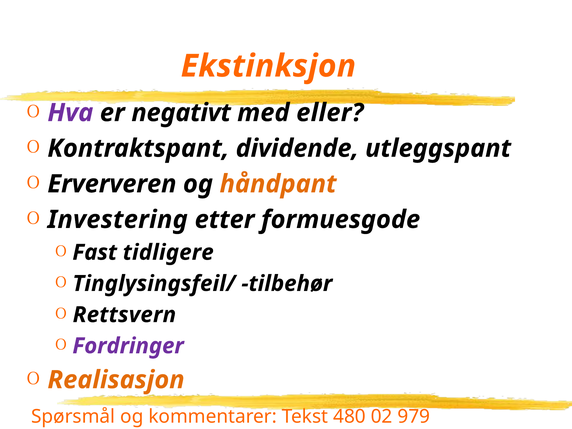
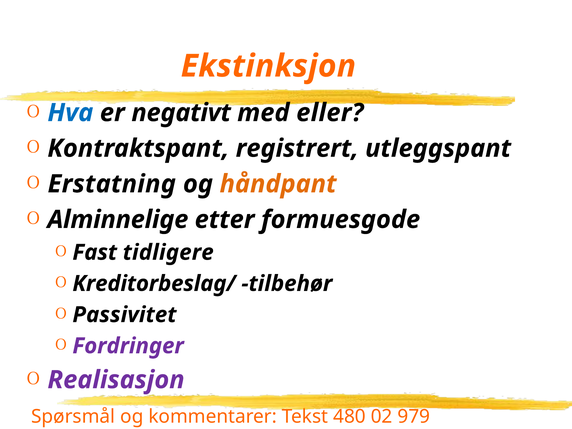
Hva colour: purple -> blue
dividende: dividende -> registrert
Erververen: Erververen -> Erstatning
Investering: Investering -> Alminnelige
Tinglysingsfeil/: Tinglysingsfeil/ -> Kreditorbeslag/
Rettsvern: Rettsvern -> Passivitet
Realisasjon colour: orange -> purple
